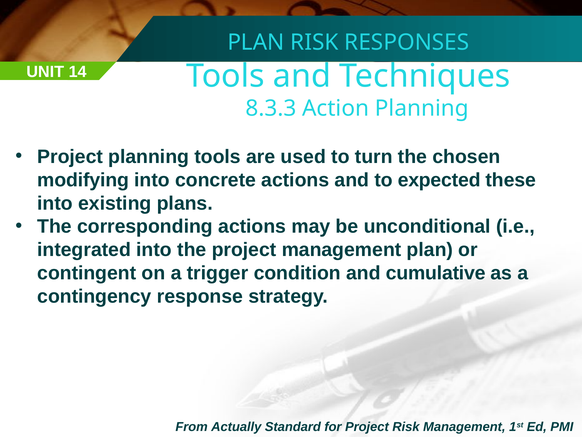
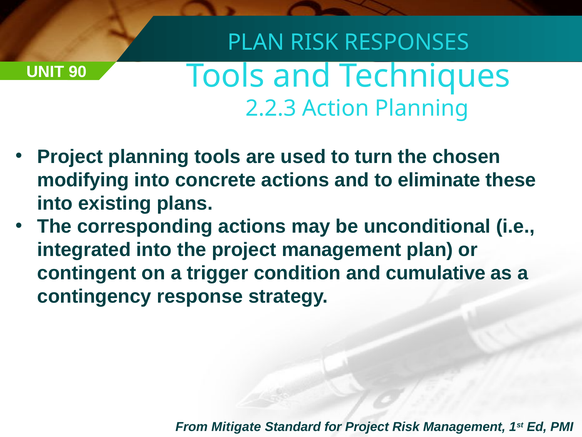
14: 14 -> 90
8.3.3: 8.3.3 -> 2.2.3
expected: expected -> eliminate
Actually: Actually -> Mitigate
